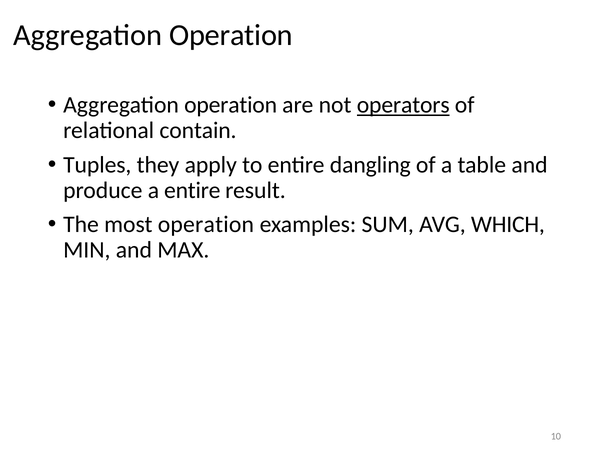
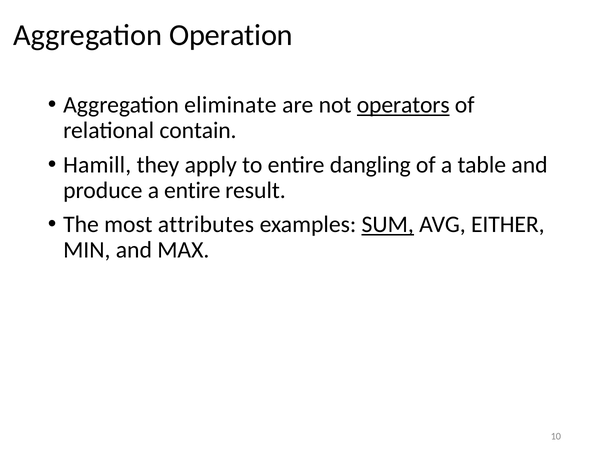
operation at (231, 105): operation -> eliminate
Tuples: Tuples -> Hamill
most operation: operation -> attributes
SUM underline: none -> present
WHICH: WHICH -> EITHER
